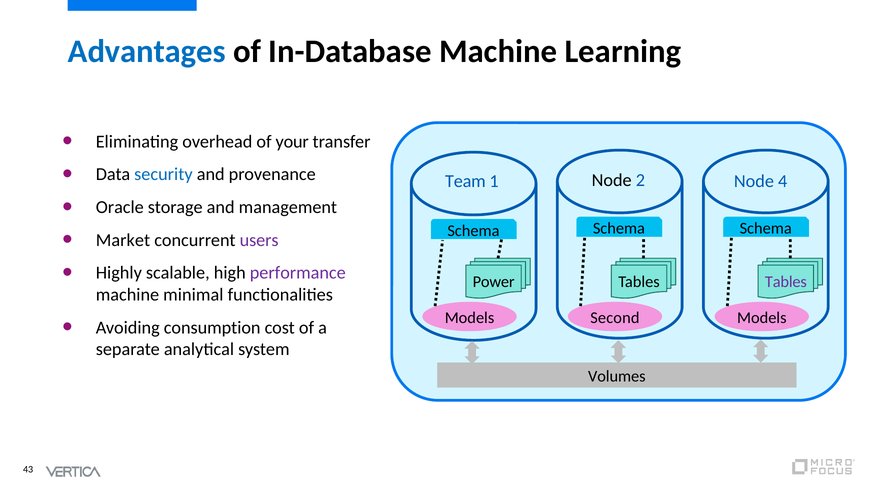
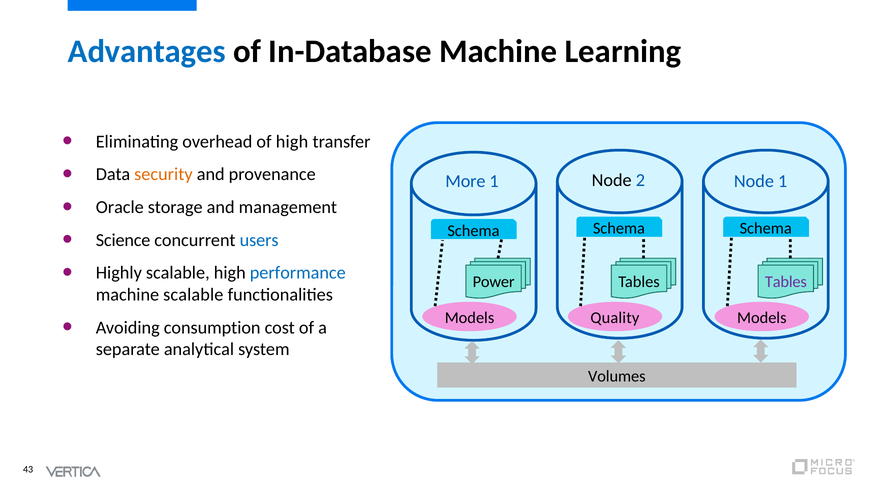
of your: your -> high
security colour: blue -> orange
Team: Team -> More
Node 4: 4 -> 1
Market: Market -> Science
users colour: purple -> blue
performance colour: purple -> blue
machine minimal: minimal -> scalable
Second: Second -> Quality
